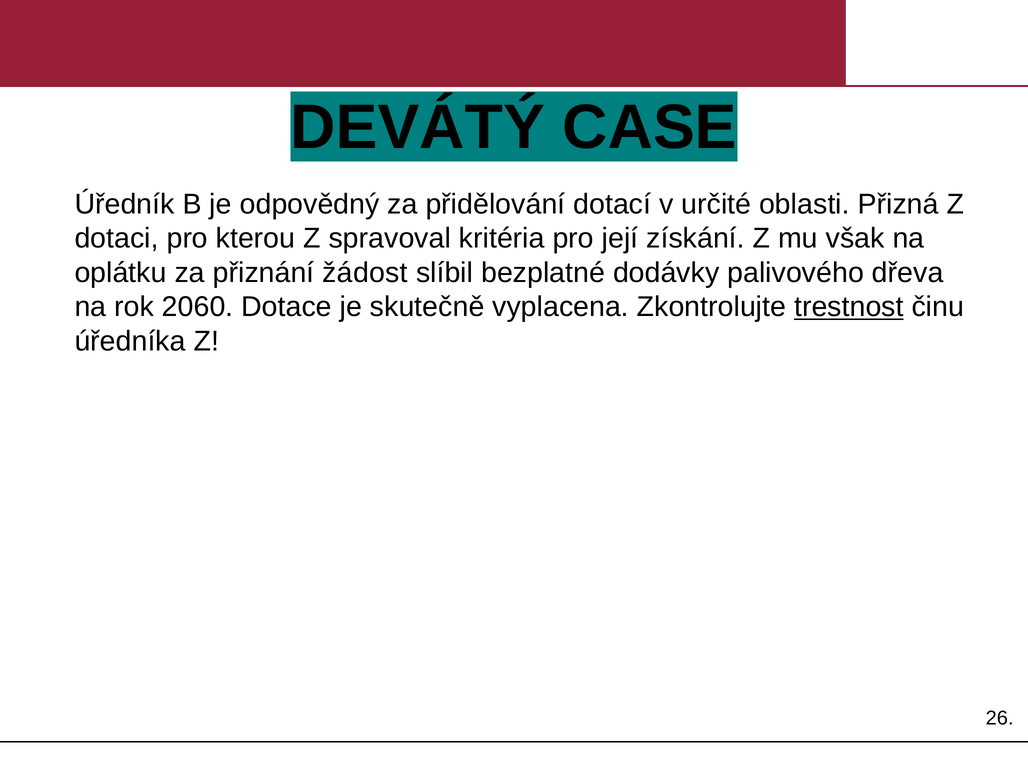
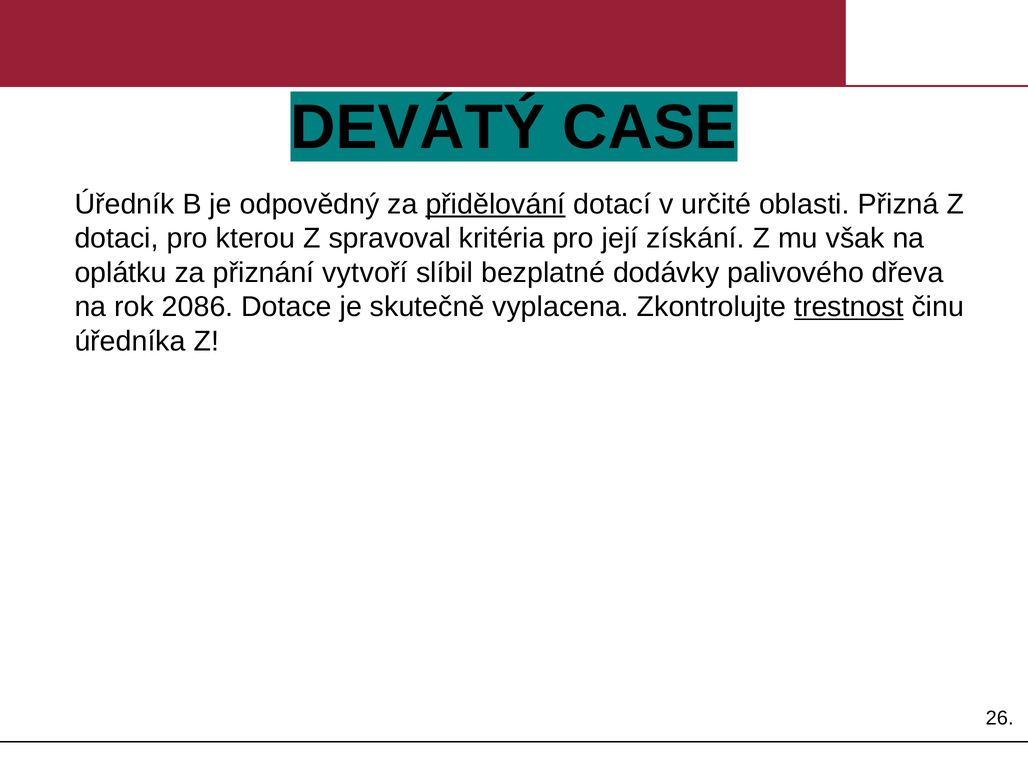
přidělování underline: none -> present
žádost: žádost -> vytvoří
2060: 2060 -> 2086
